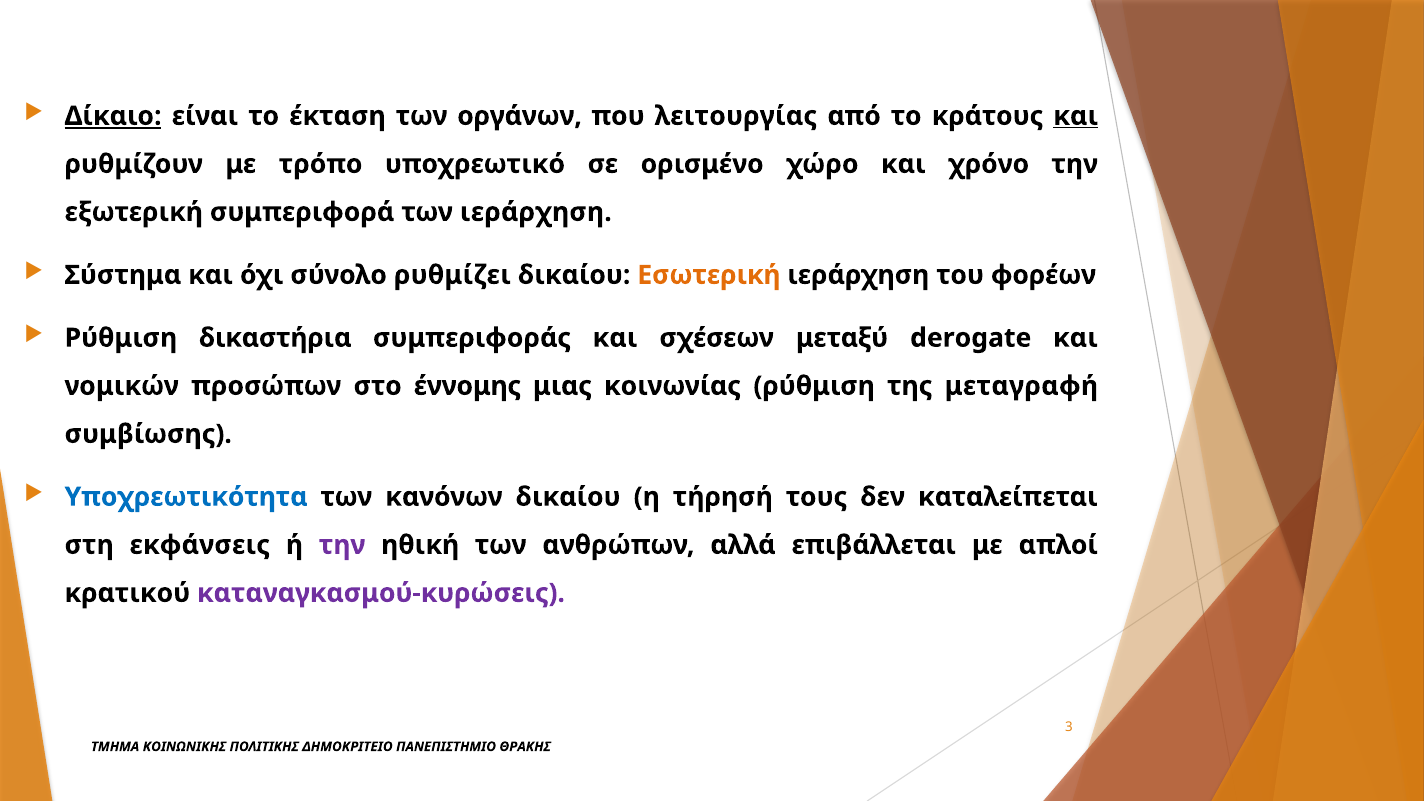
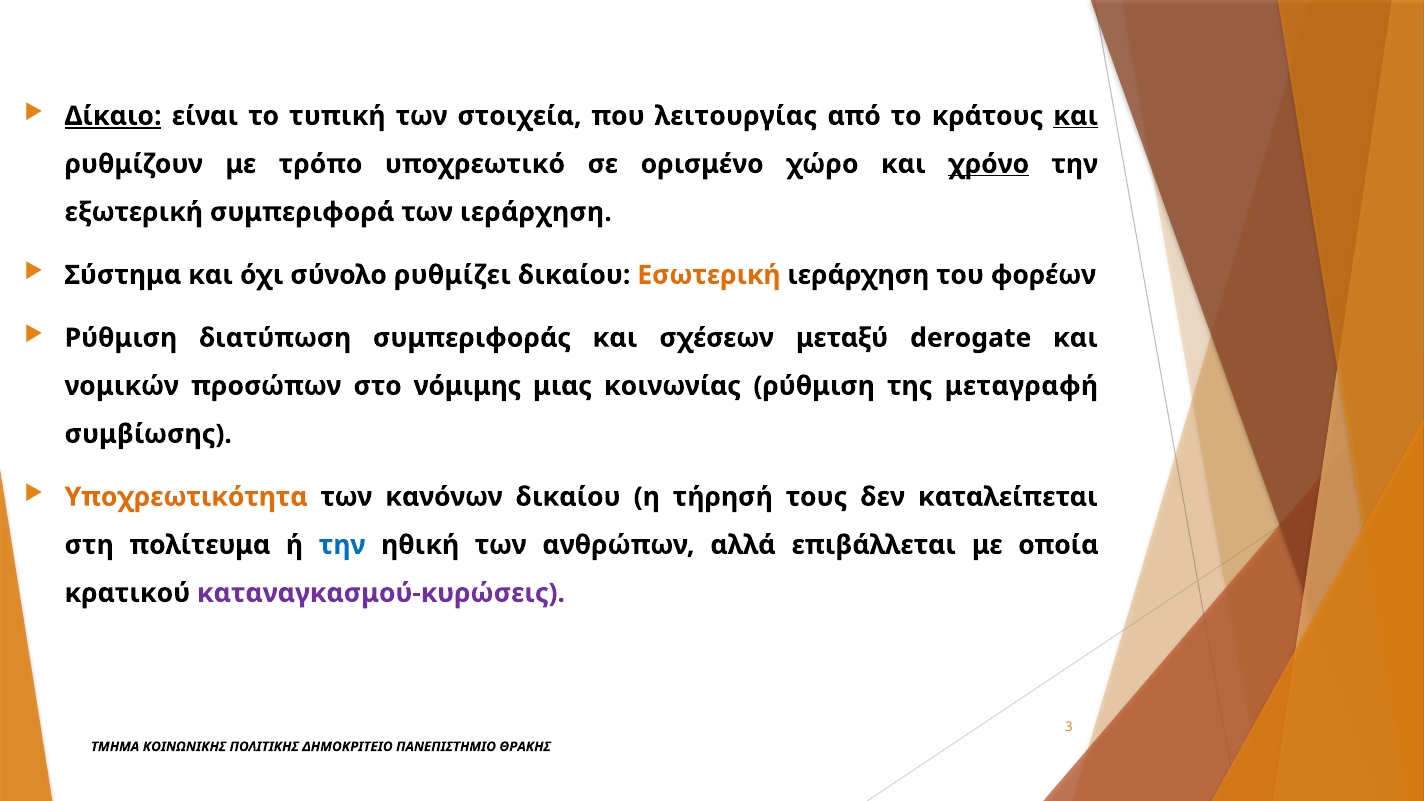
έκταση: έκταση -> τυπική
οργάνων: οργάνων -> στοιχεία
χρόνο underline: none -> present
δικαστήρια: δικαστήρια -> διατύπωση
έννομης: έννομης -> νόμιμης
Υποχρεωτικότητα colour: blue -> orange
εκφάνσεις: εκφάνσεις -> πολίτευμα
την at (342, 545) colour: purple -> blue
απλοί: απλοί -> οποία
